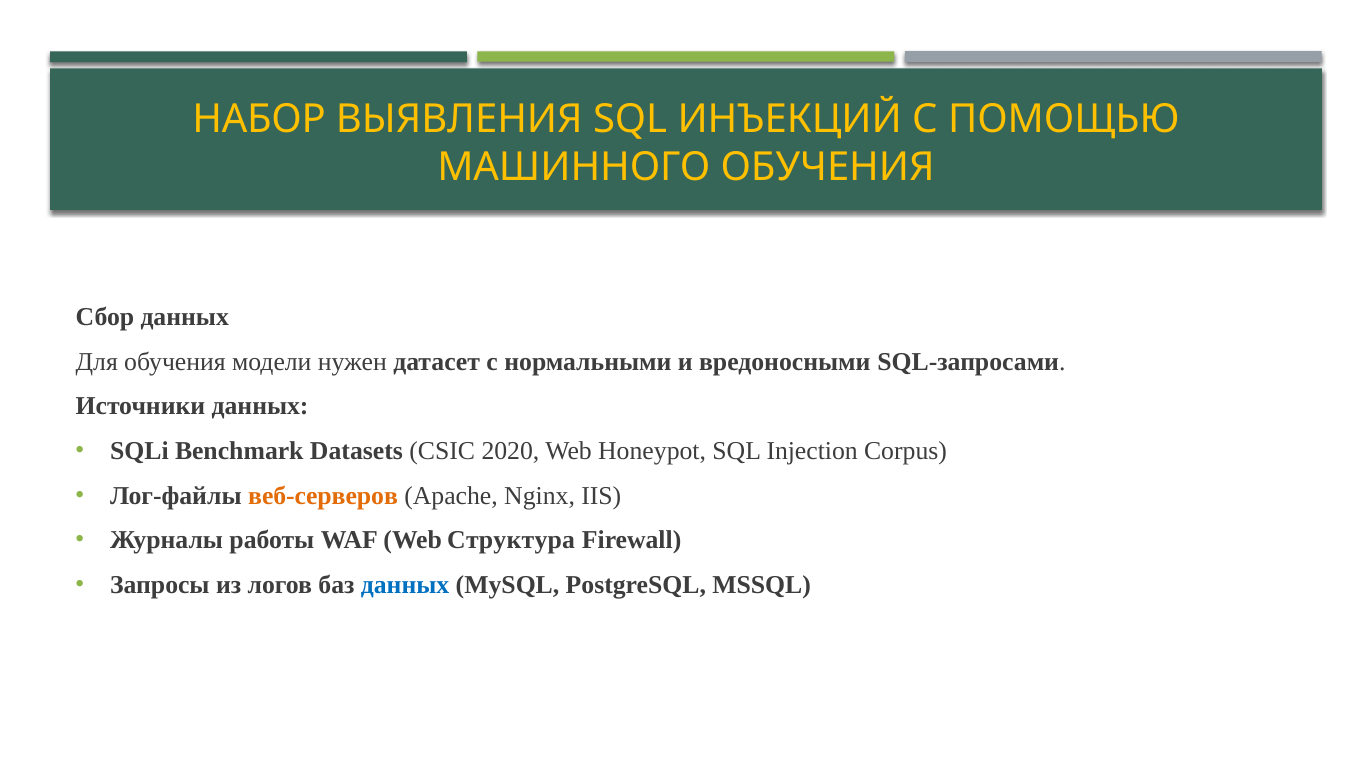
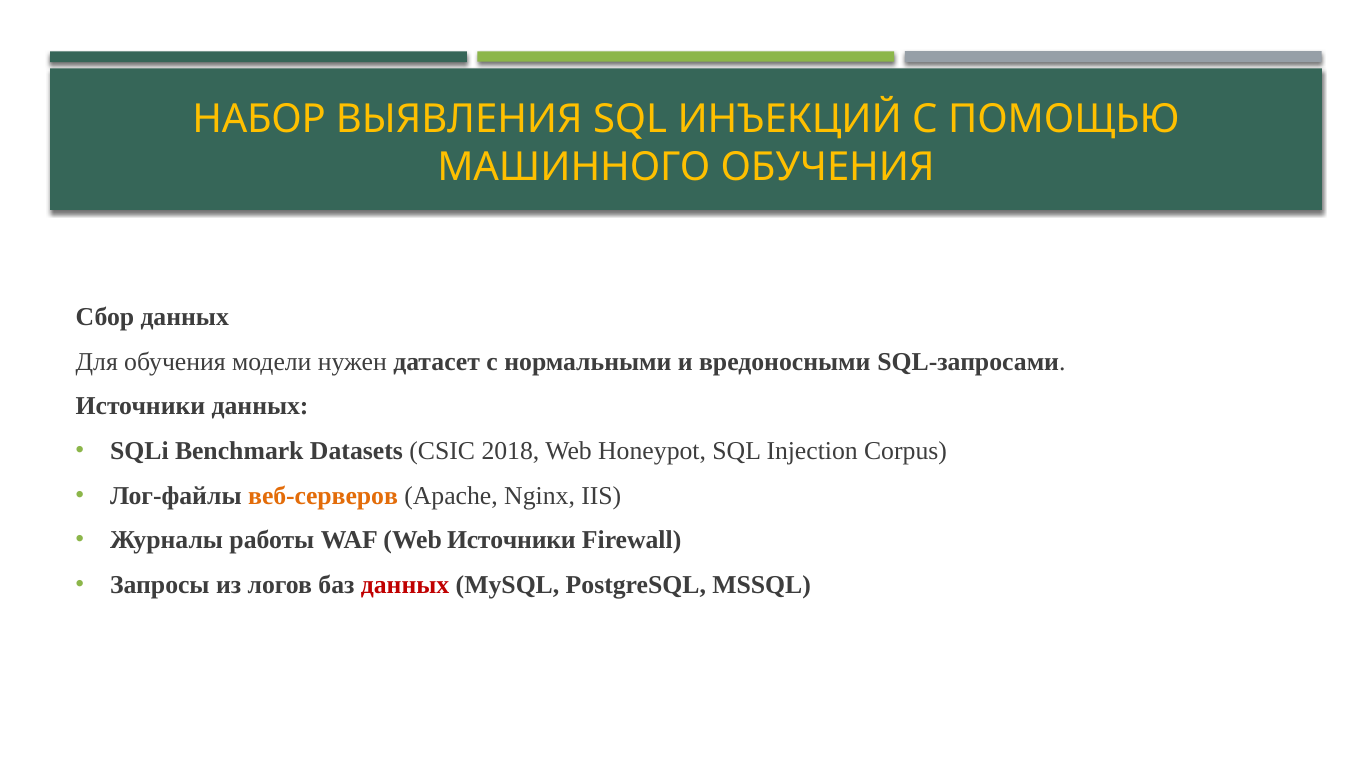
2020: 2020 -> 2018
Web Структура: Структура -> Источники
данных at (405, 585) colour: blue -> red
